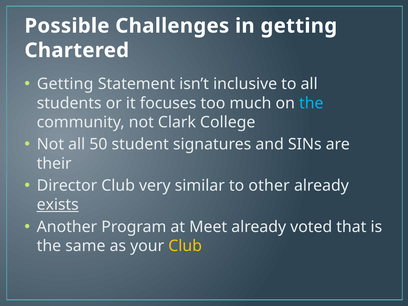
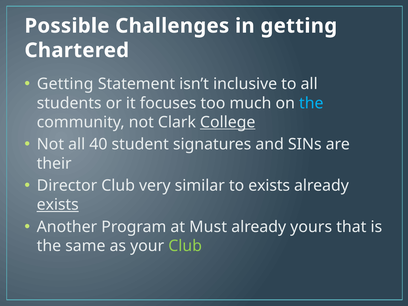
College underline: none -> present
50: 50 -> 40
to other: other -> exists
Meet: Meet -> Must
voted: voted -> yours
Club at (185, 246) colour: yellow -> light green
